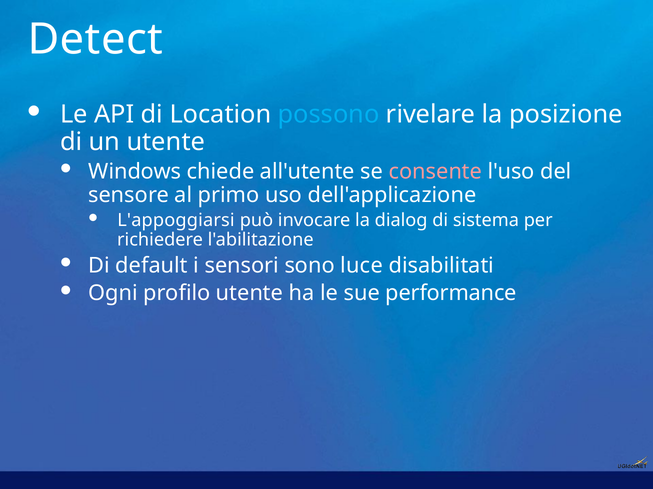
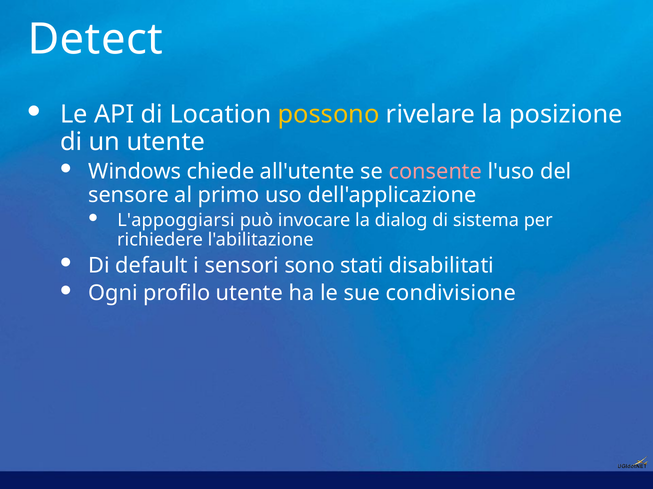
possono colour: light blue -> yellow
luce: luce -> stati
performance: performance -> condivisione
